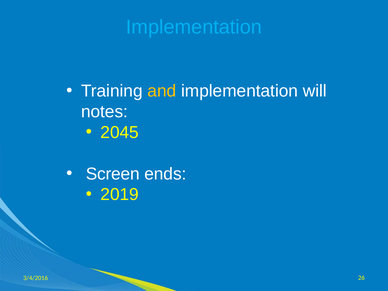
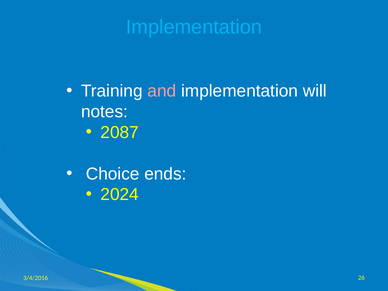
and colour: yellow -> pink
2045: 2045 -> 2087
Screen: Screen -> Choice
2019: 2019 -> 2024
